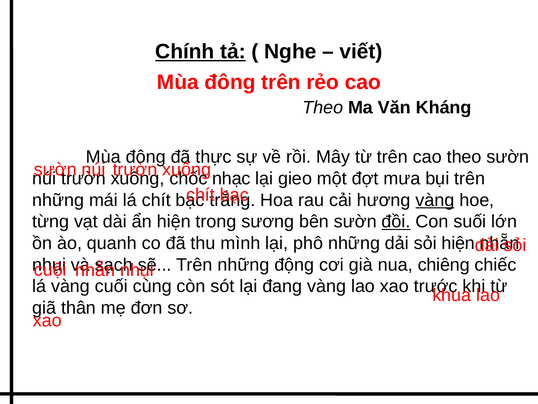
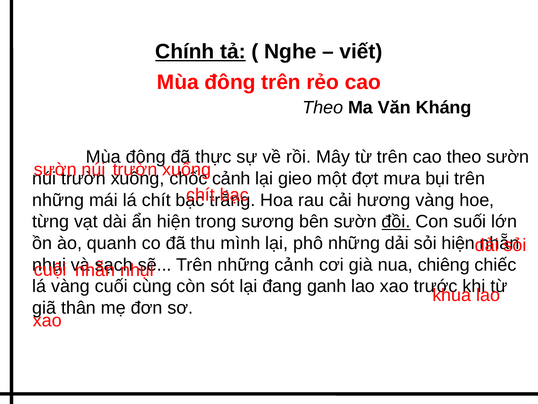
nhạc at (231, 178): nhạc -> cảnh
vàng at (435, 200) underline: present -> none
những động: động -> cảnh
đang vàng: vàng -> ganh
